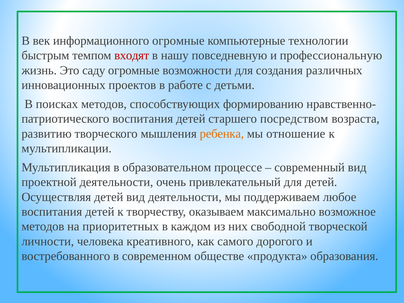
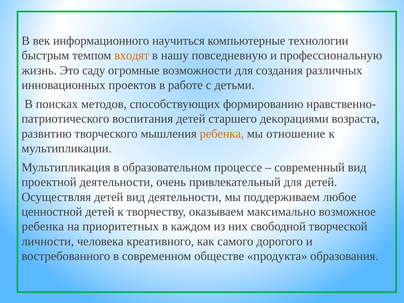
информационного огромные: огромные -> научиться
входят colour: red -> orange
посредством: посредством -> декорациями
воспитания at (52, 212): воспитания -> ценностной
методов at (43, 227): методов -> ребенка
